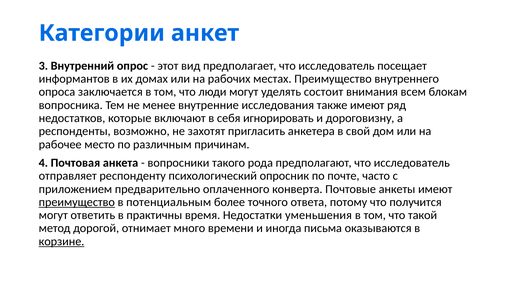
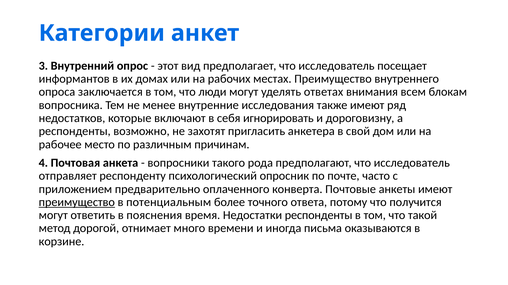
состоит: состоит -> ответах
практичны: практичны -> пояснения
Недостатки уменьшения: уменьшения -> респонденты
корзине underline: present -> none
